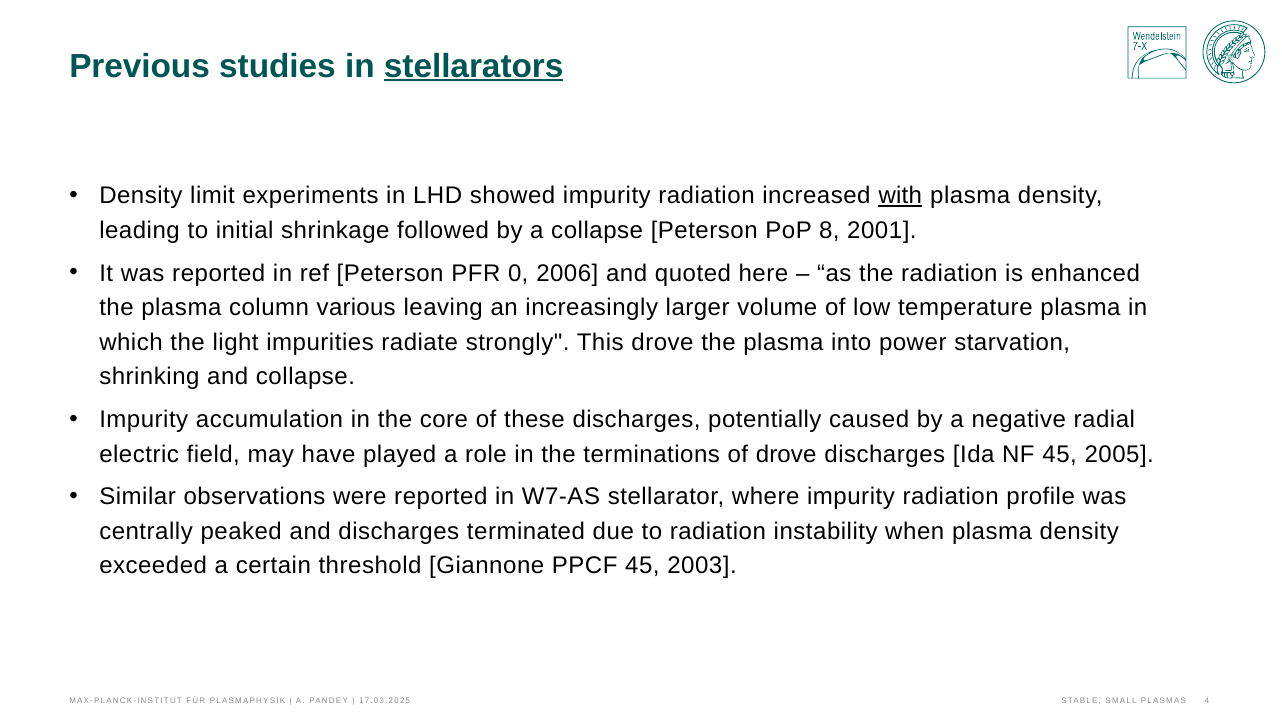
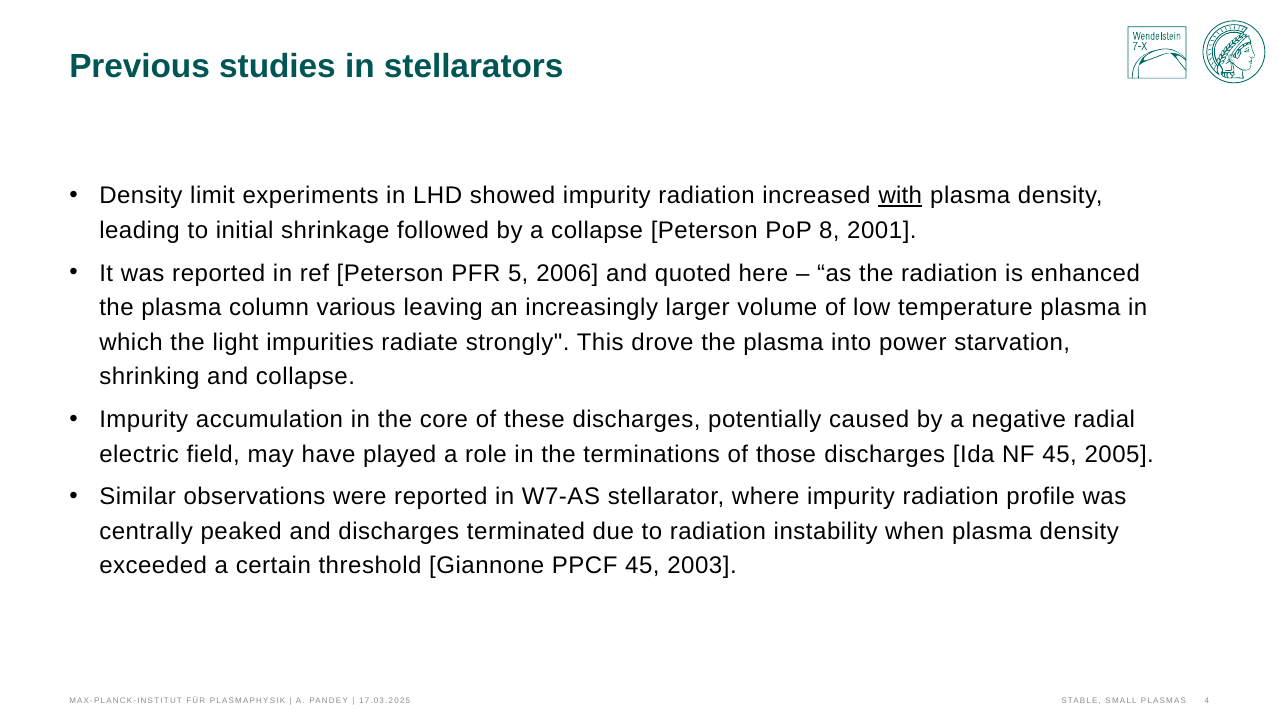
stellarators underline: present -> none
0: 0 -> 5
of drove: drove -> those
